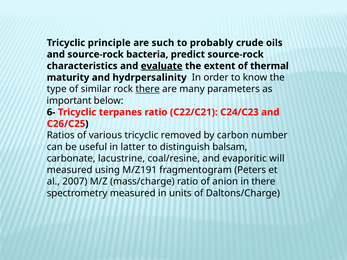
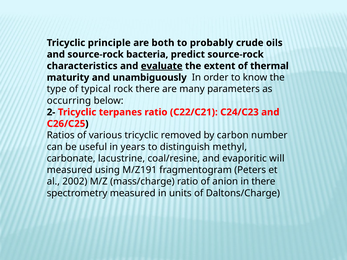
such: such -> both
hydrpersalinity: hydrpersalinity -> unambiguously
similar: similar -> typical
there at (148, 89) underline: present -> none
important: important -> occurring
6-: 6- -> 2-
latter: latter -> years
balsam: balsam -> methyl
2007: 2007 -> 2002
